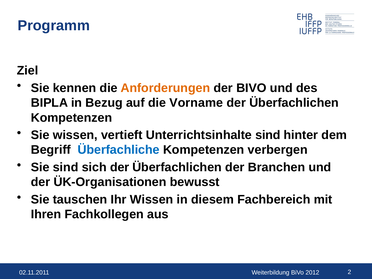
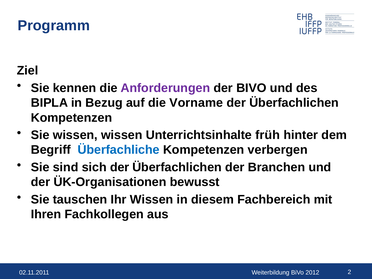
Anforderungen colour: orange -> purple
wissen vertieft: vertieft -> wissen
Unterrichtsinhalte sind: sind -> früh
